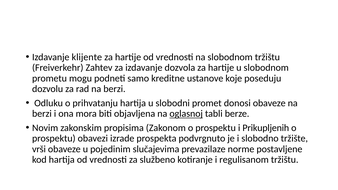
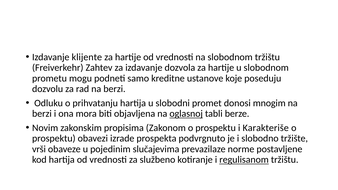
donosi obaveze: obaveze -> mnogim
Prikupljenih: Prikupljenih -> Karakteriše
regulisanom underline: none -> present
